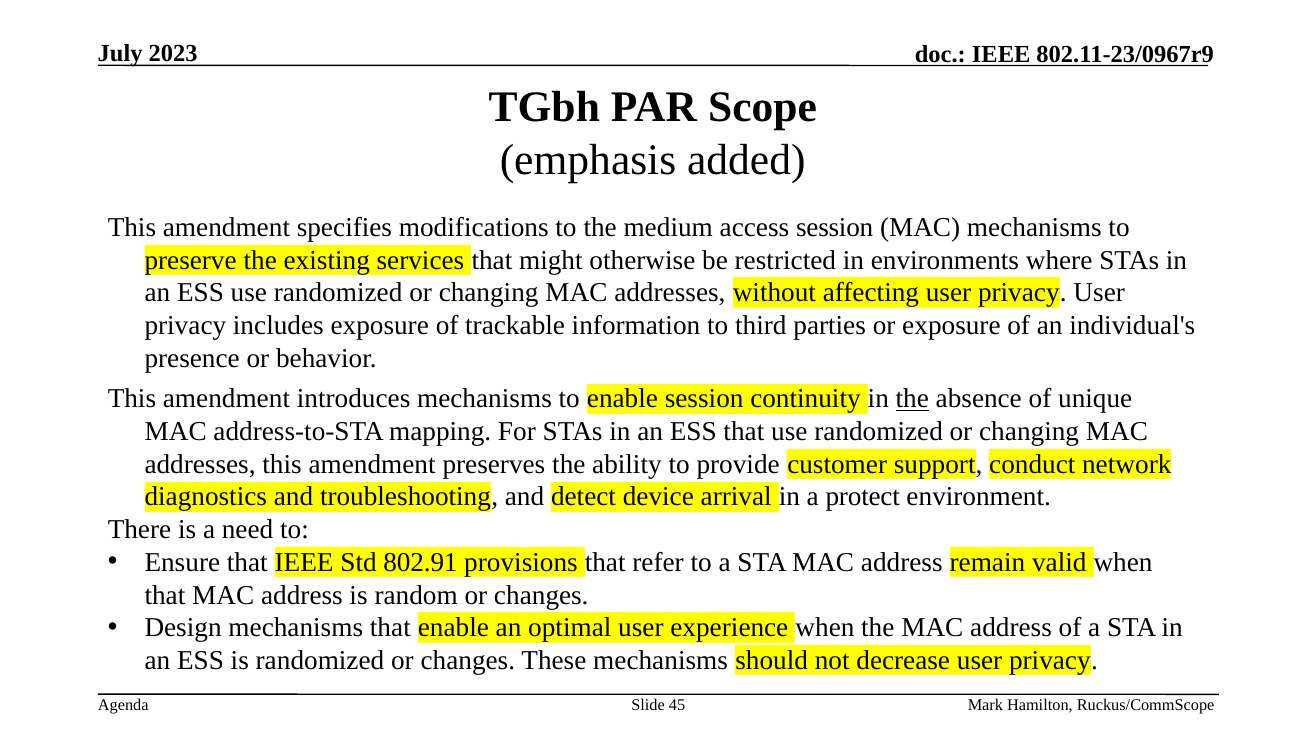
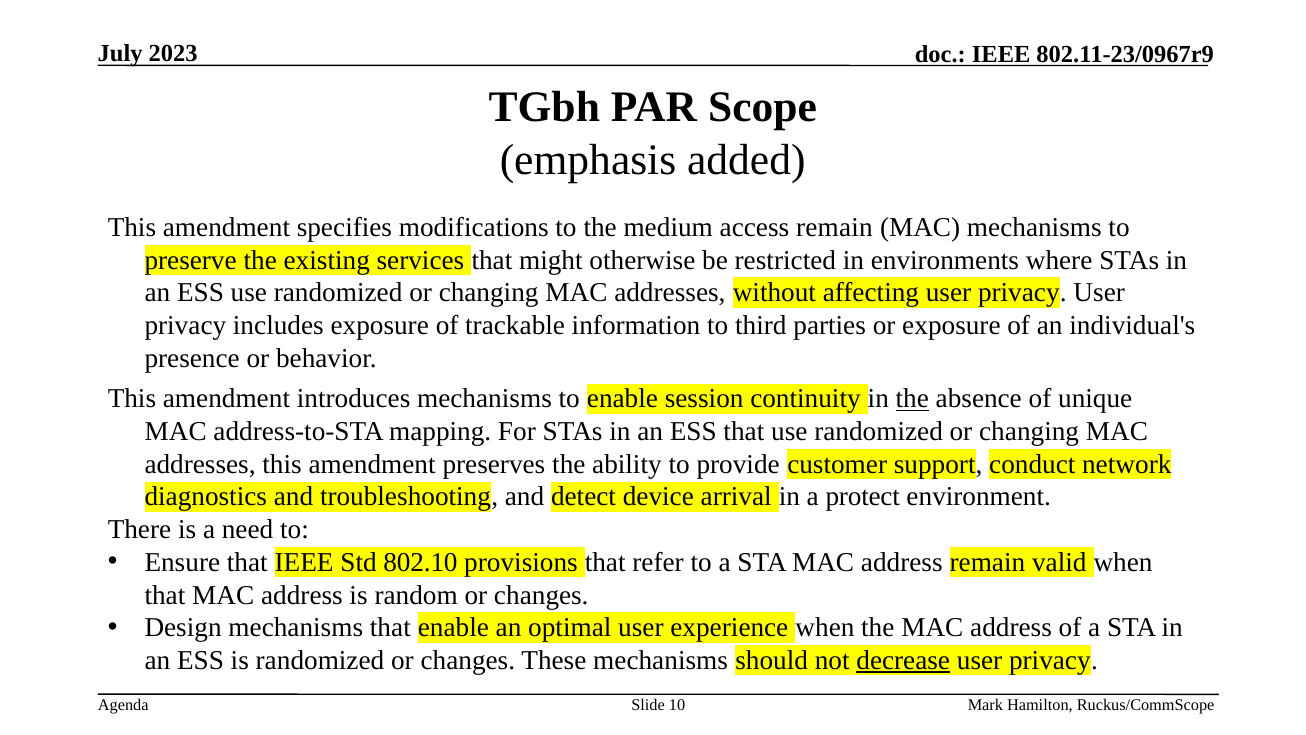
access session: session -> remain
802.91: 802.91 -> 802.10
decrease underline: none -> present
45: 45 -> 10
